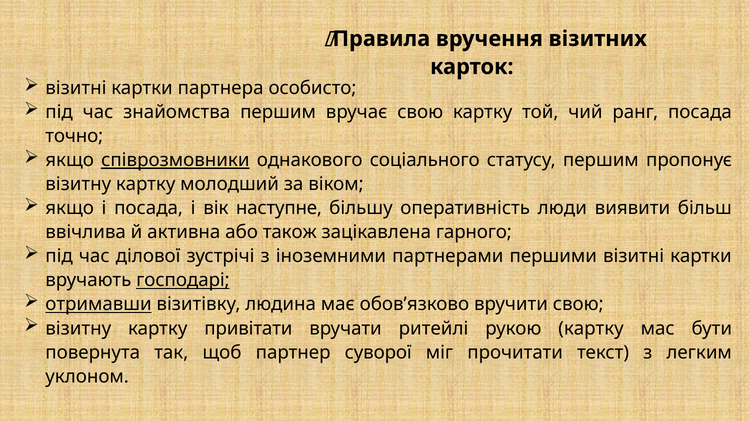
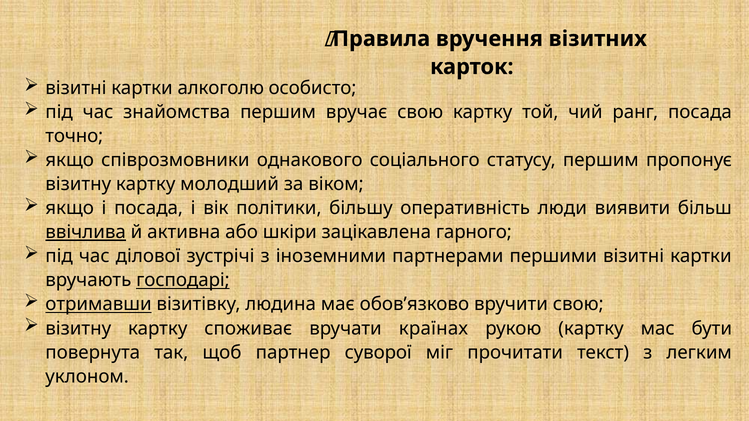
партнера: партнера -> алкоголю
співрозмовники underline: present -> none
наступне: наступне -> політики
ввічлива underline: none -> present
також: також -> шкіри
привітати: привітати -> споживає
ритейлі: ритейлі -> країнах
